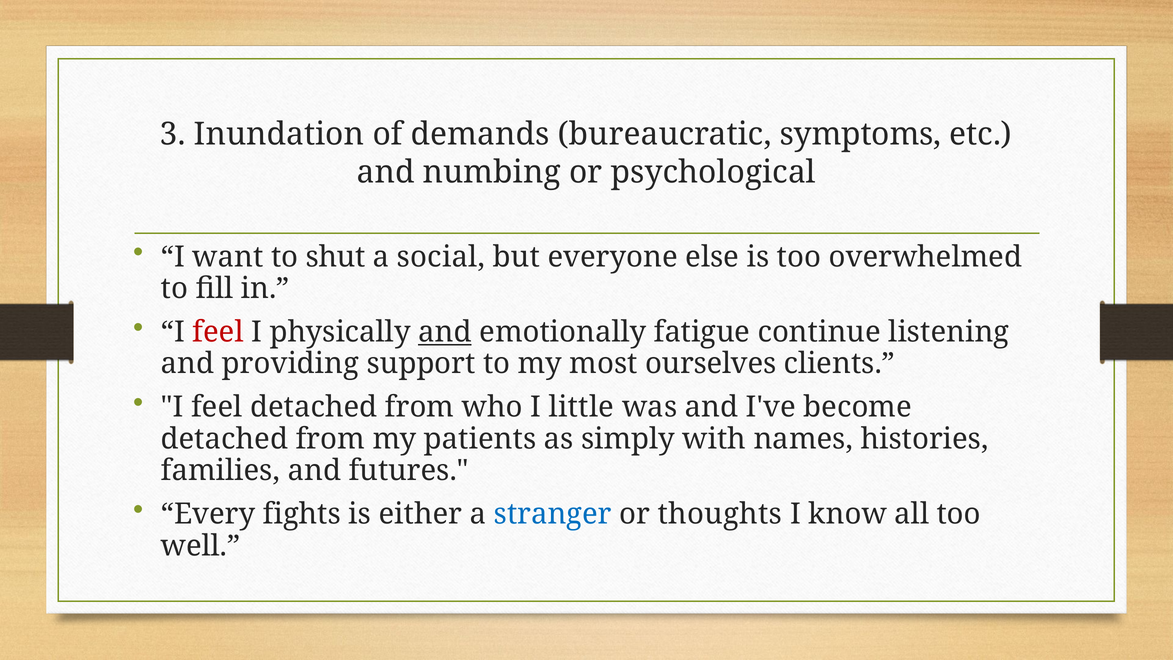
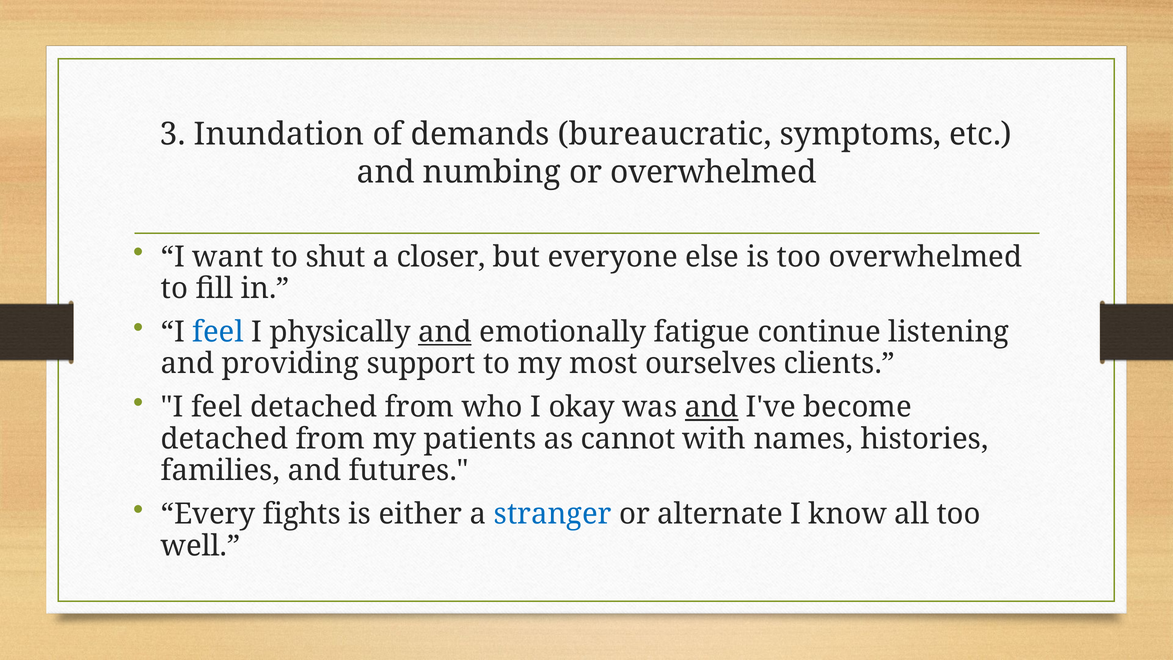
or psychological: psychological -> overwhelmed
social: social -> closer
feel at (218, 332) colour: red -> blue
little: little -> okay
and at (712, 407) underline: none -> present
simply: simply -> cannot
thoughts: thoughts -> alternate
